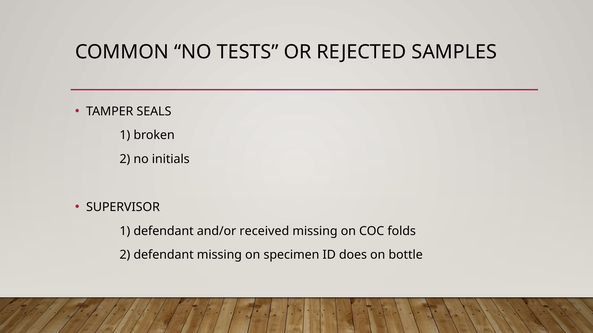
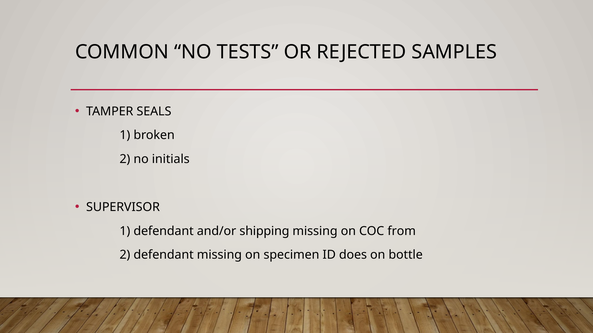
received: received -> shipping
folds: folds -> from
